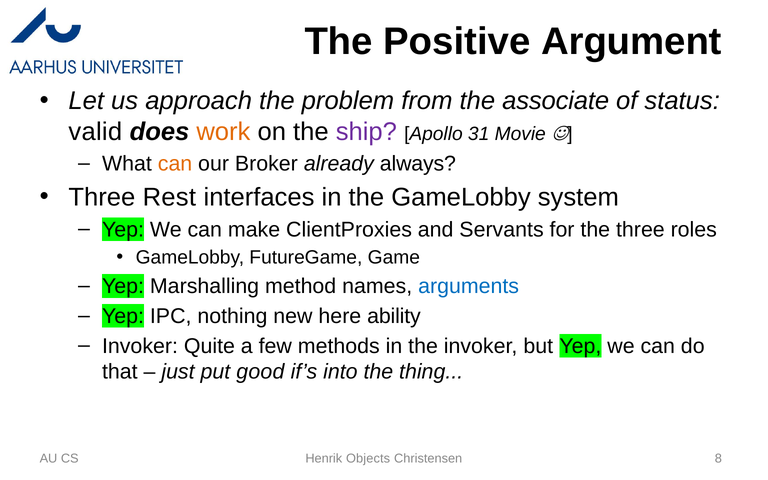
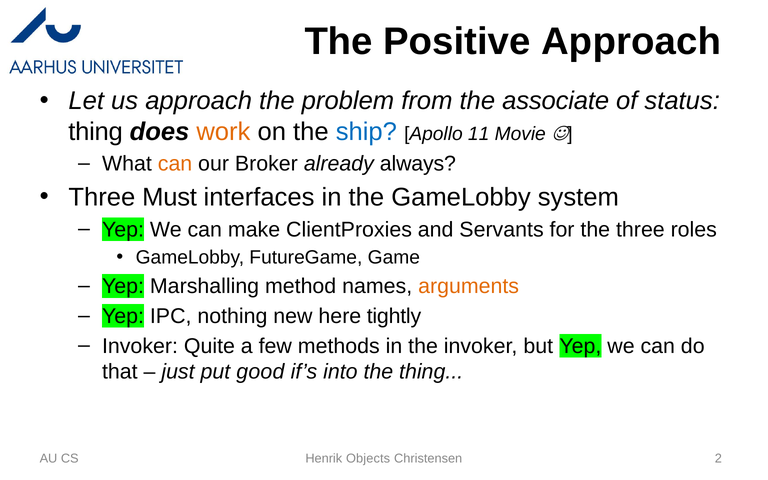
Positive Argument: Argument -> Approach
valid at (95, 132): valid -> thing
ship colour: purple -> blue
31: 31 -> 11
Rest: Rest -> Must
arguments colour: blue -> orange
ability: ability -> tightly
8: 8 -> 2
